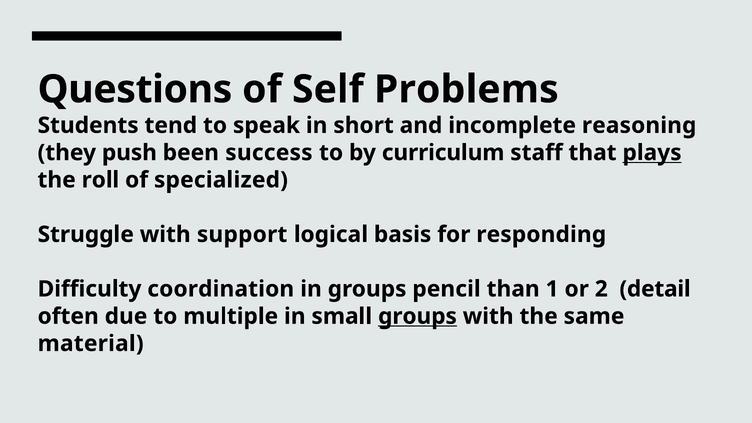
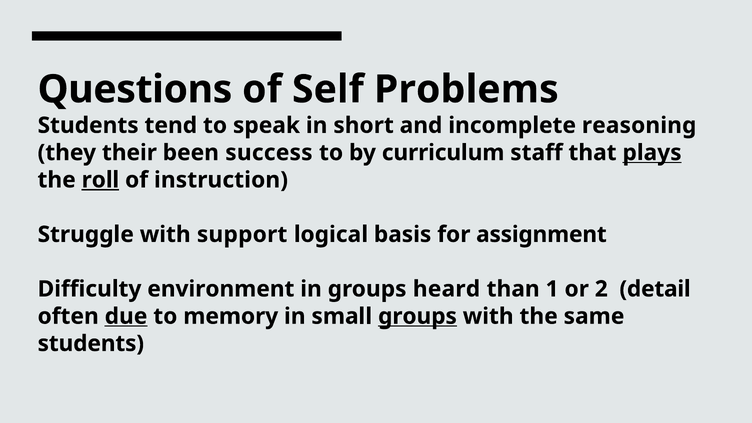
push: push -> their
roll underline: none -> present
specialized: specialized -> instruction
responding: responding -> assignment
coordination: coordination -> environment
pencil: pencil -> heard
due underline: none -> present
multiple: multiple -> memory
material at (91, 344): material -> students
